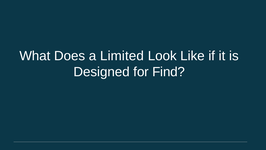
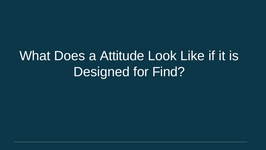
Limited: Limited -> Attitude
